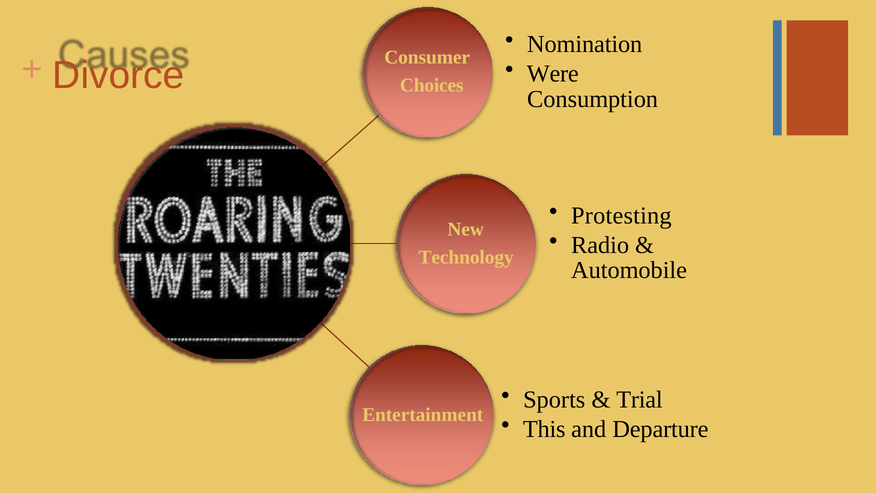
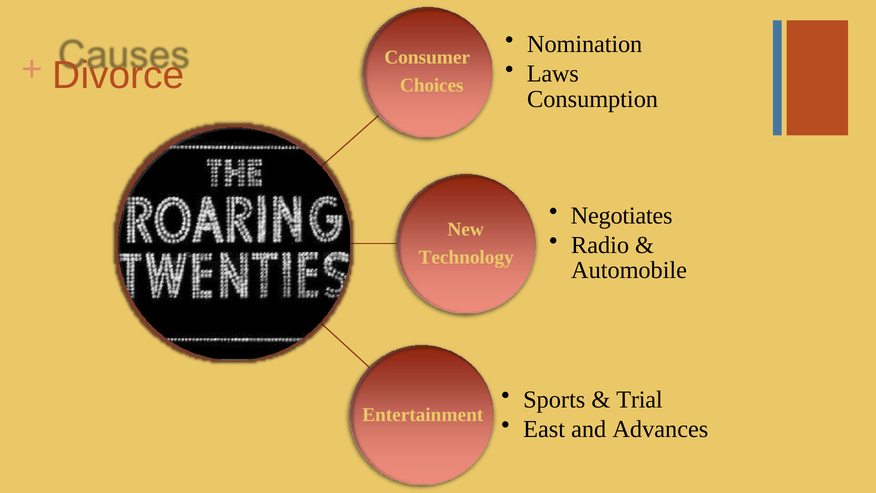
Were: Were -> Laws
Protesting: Protesting -> Negotiates
This: This -> East
Departure: Departure -> Advances
